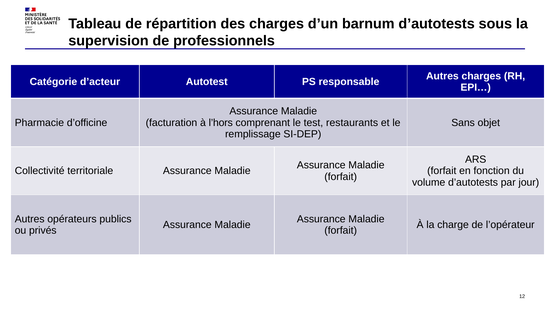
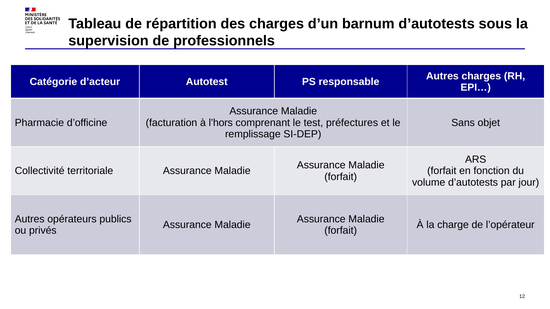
restaurants: restaurants -> préfectures
